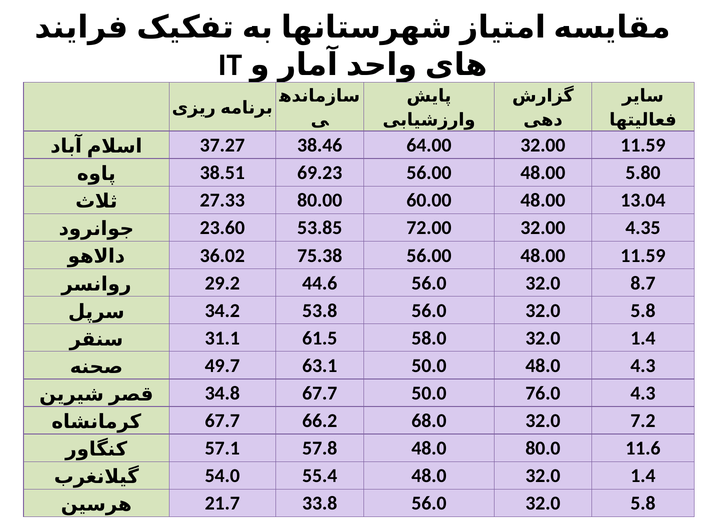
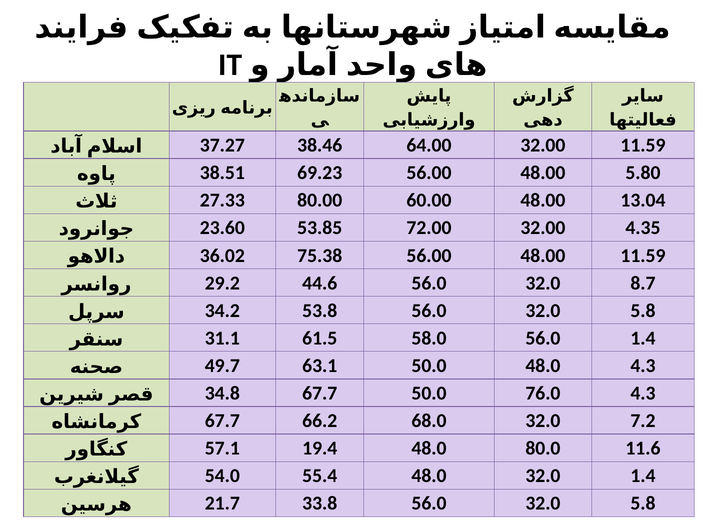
58.0 32.0: 32.0 -> 56.0
57.8: 57.8 -> 19.4
